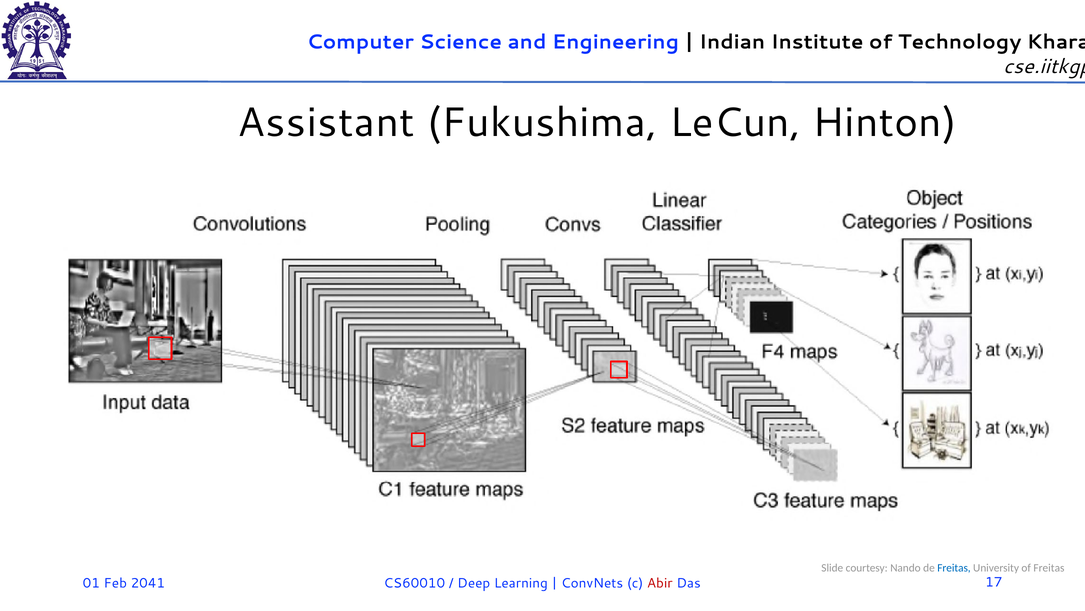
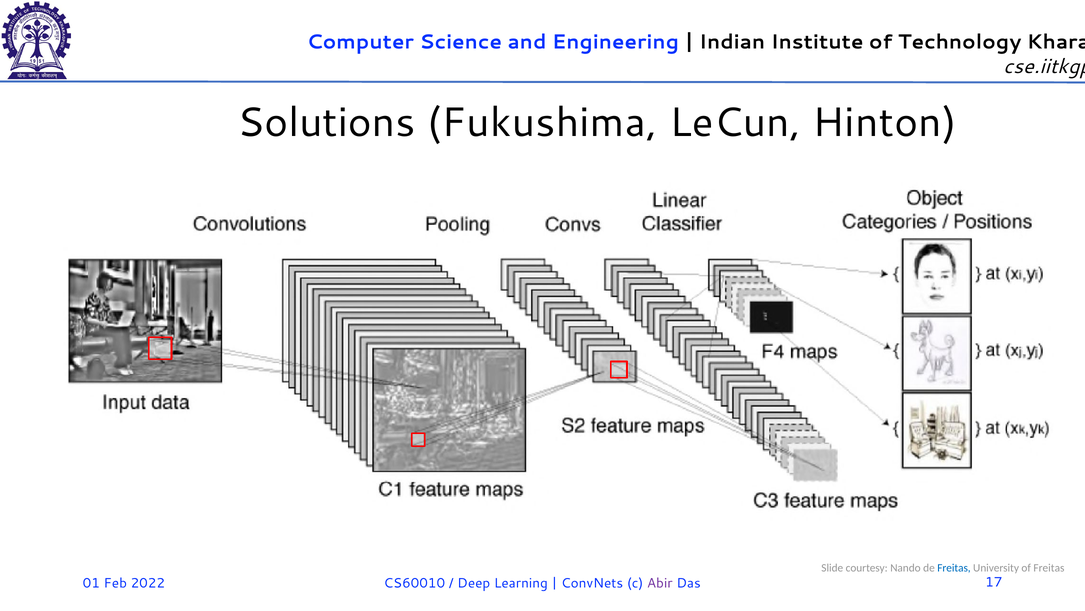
Assistant: Assistant -> Solutions
2041: 2041 -> 2022
Abir colour: red -> purple
